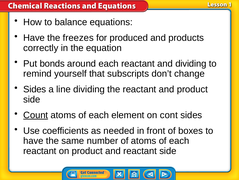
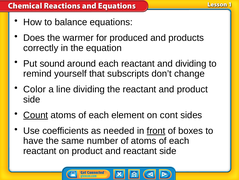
Have at (34, 38): Have -> Does
freezes: freezes -> warmer
bonds: bonds -> sound
Sides at (35, 89): Sides -> Color
front underline: none -> present
